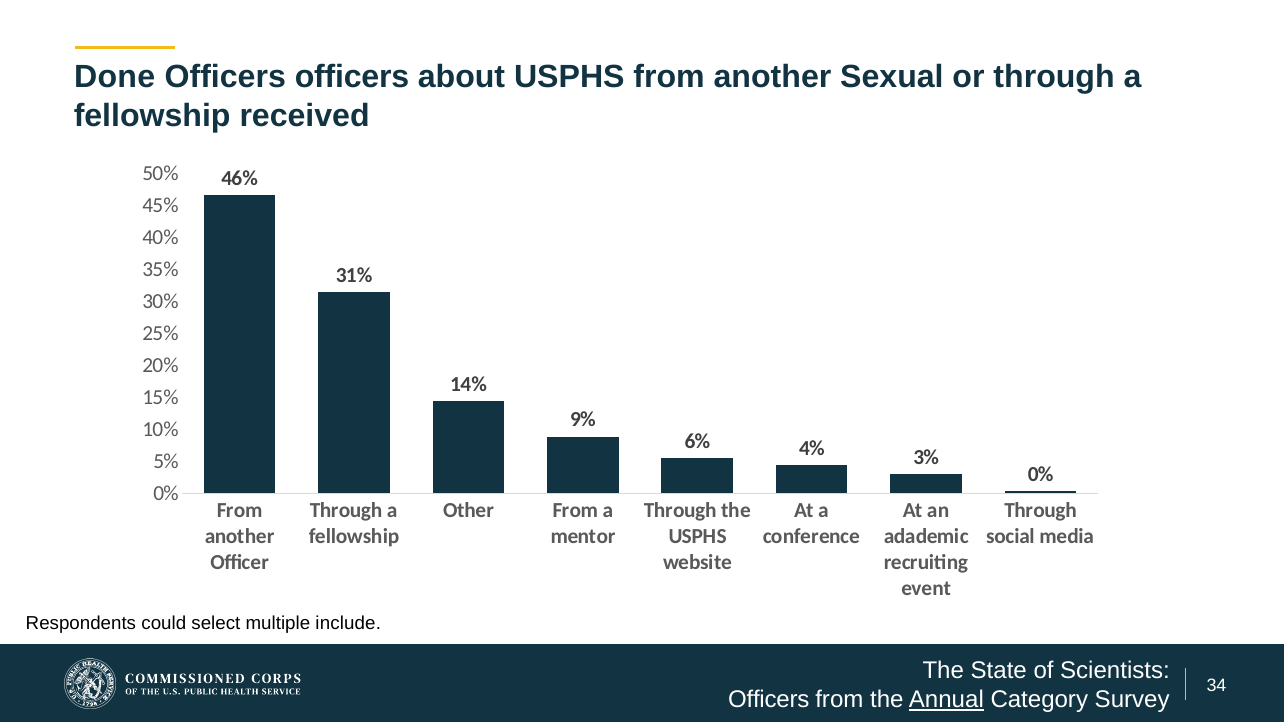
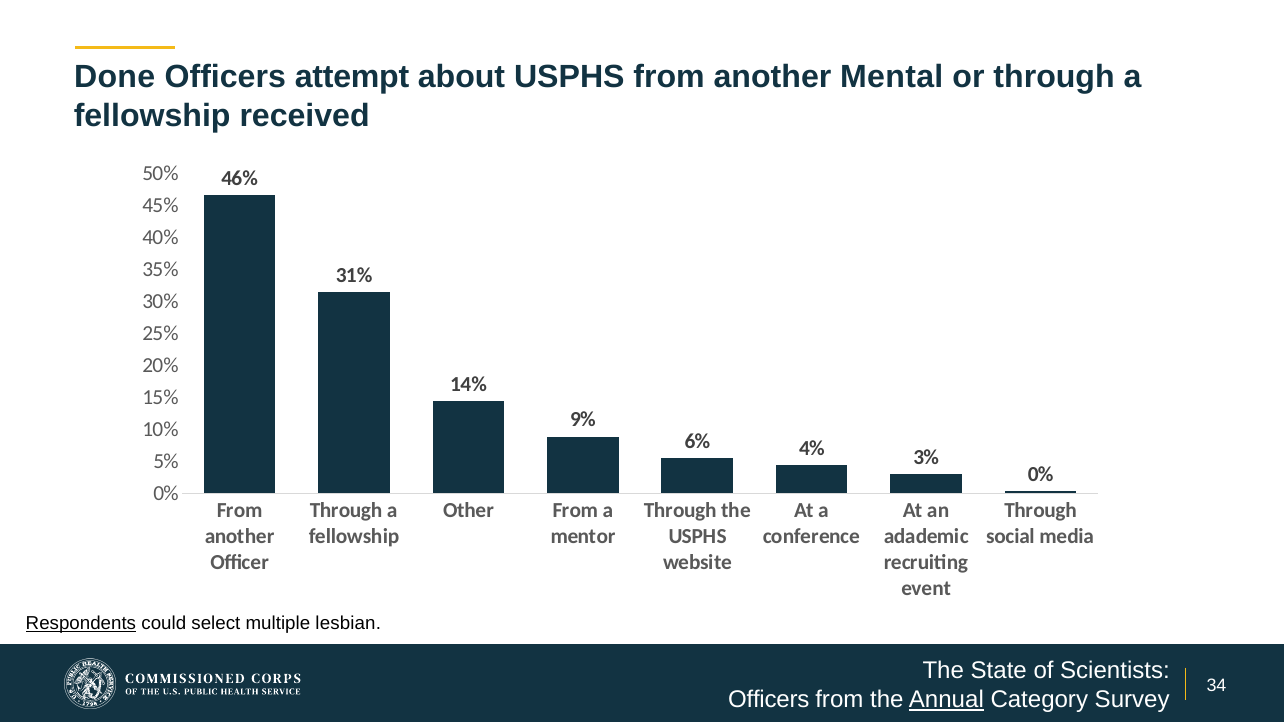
Officers officers: officers -> attempt
Sexual: Sexual -> Mental
Respondents underline: none -> present
include: include -> lesbian
